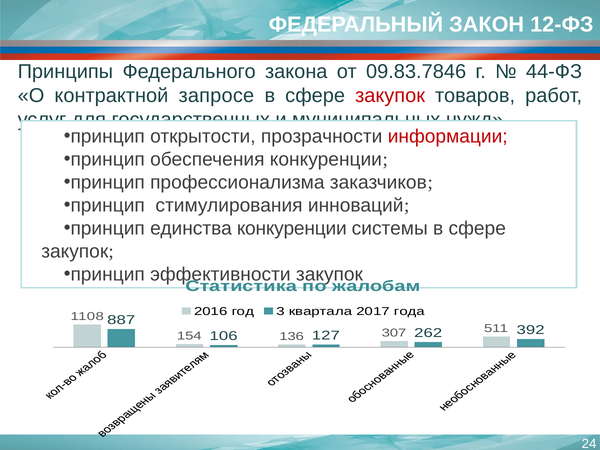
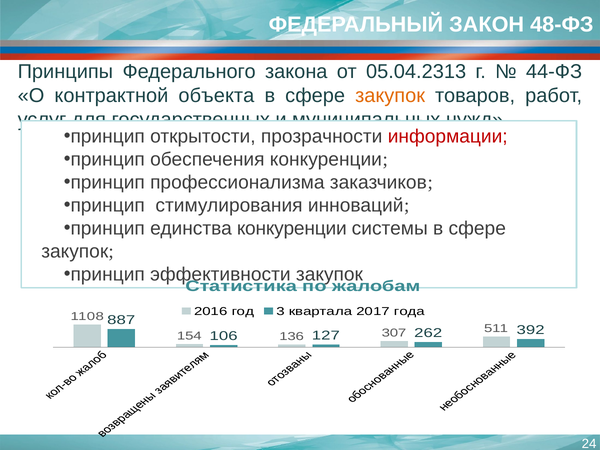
12-ФЗ: 12-ФЗ -> 48-ФЗ
09.83.7846: 09.83.7846 -> 05.04.2313
запросе: запросе -> объекта
закупок at (390, 96) colour: red -> orange
